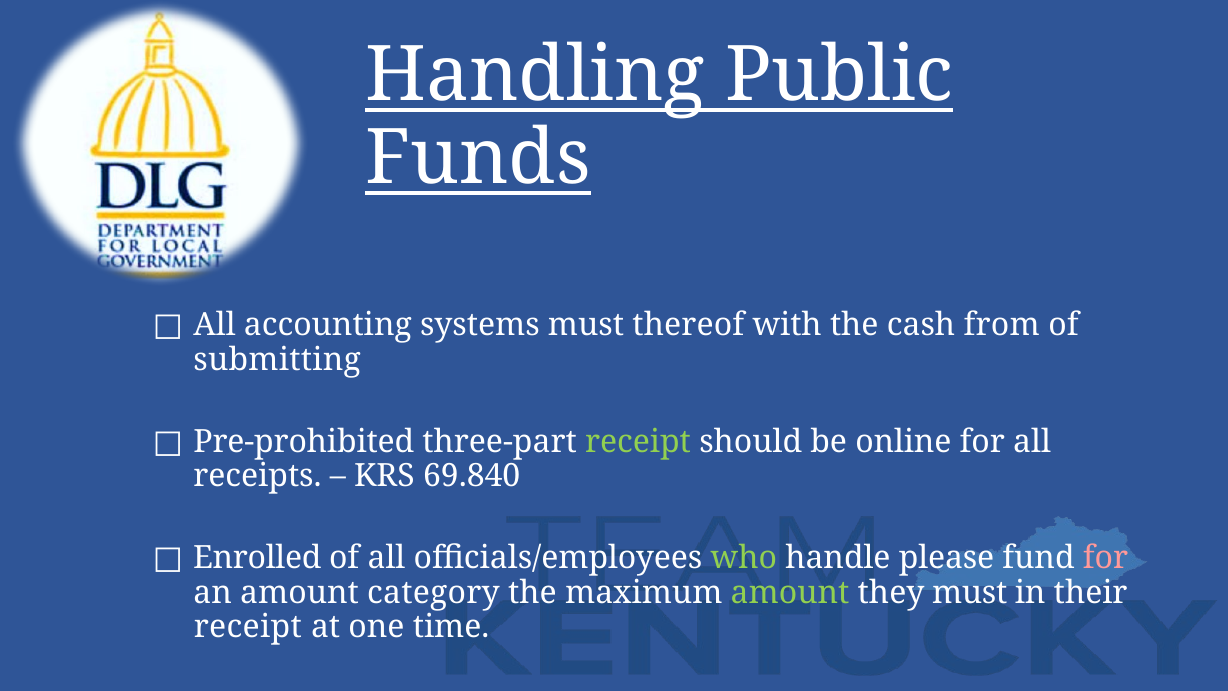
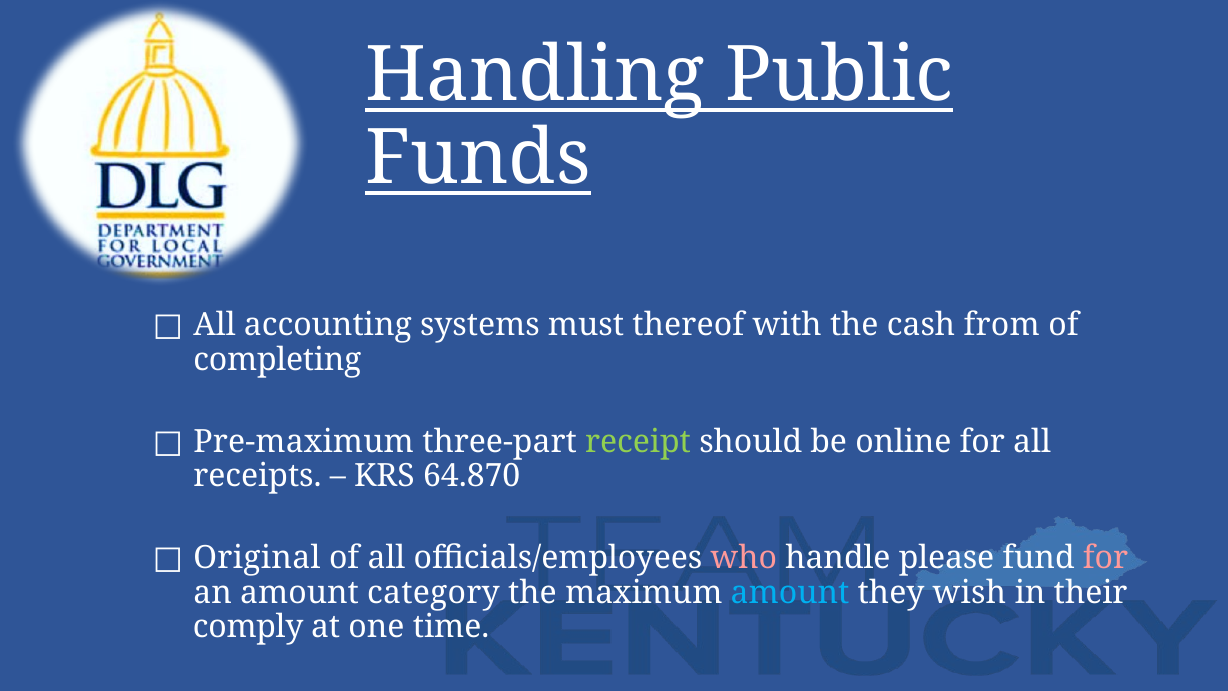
submitting: submitting -> completing
Pre-prohibited: Pre-prohibited -> Pre-maximum
69.840: 69.840 -> 64.870
Enrolled: Enrolled -> Original
who colour: light green -> pink
amount at (790, 592) colour: light green -> light blue
they must: must -> wish
receipt at (248, 627): receipt -> comply
